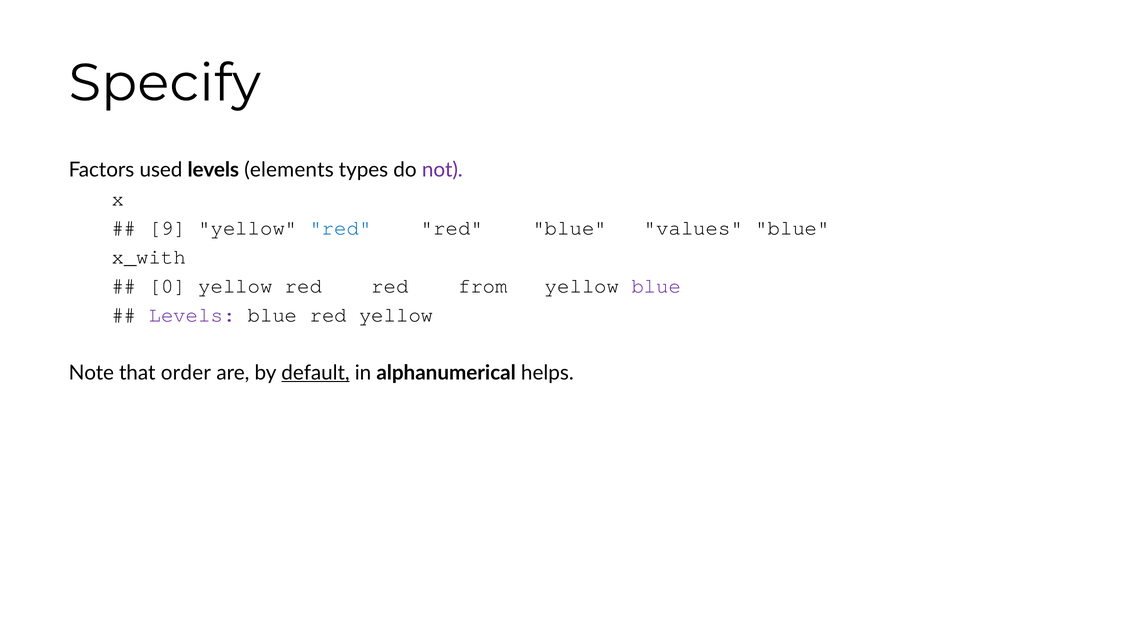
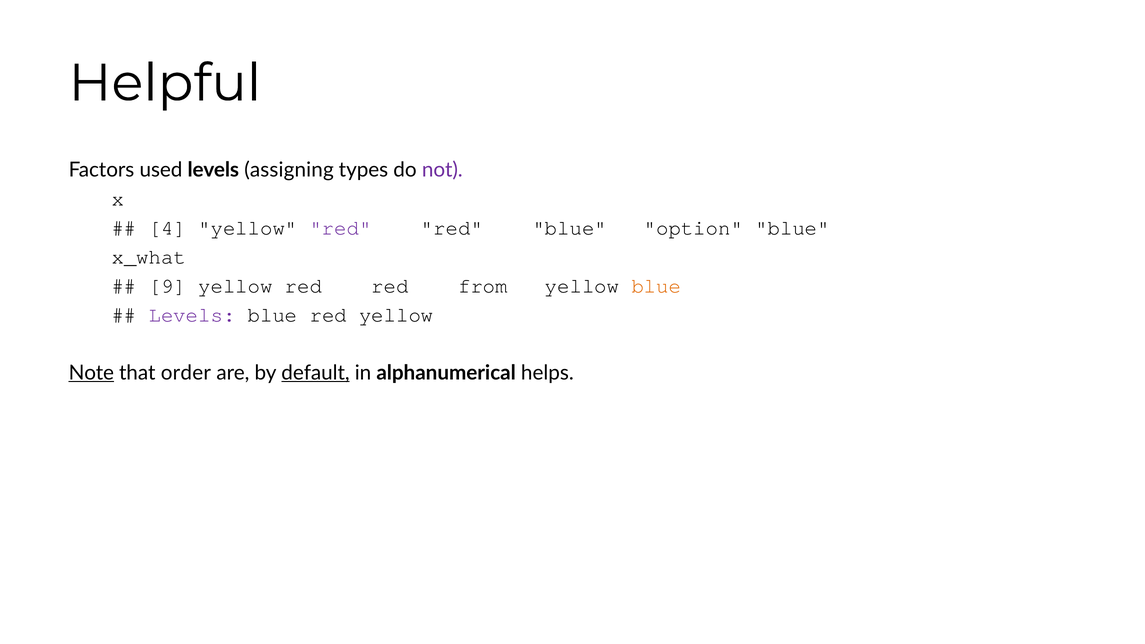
Specify: Specify -> Helpful
elements: elements -> assigning
9: 9 -> 4
red at (341, 228) colour: blue -> purple
values: values -> option
x_with: x_with -> x_what
0: 0 -> 9
blue at (656, 286) colour: purple -> orange
Note underline: none -> present
